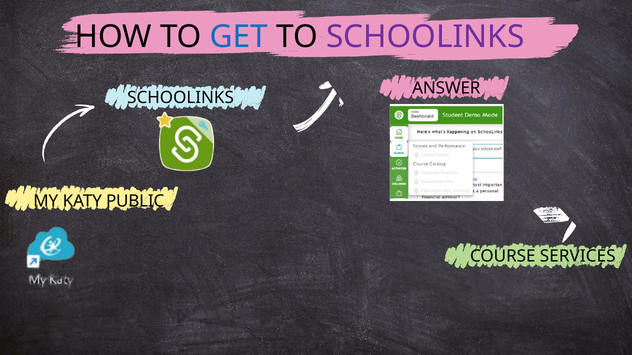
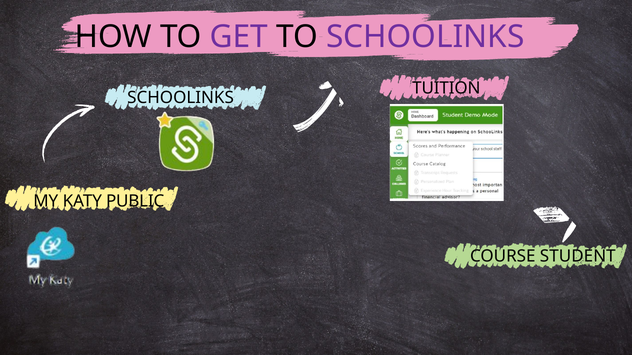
GET colour: blue -> purple
ANSWER: ANSWER -> TUITION
SERVICES: SERVICES -> STUDENT
